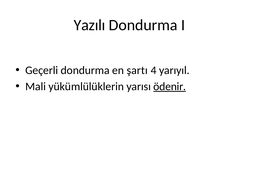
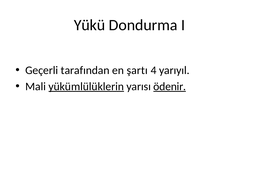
Yazılı: Yazılı -> Yükü
Geçerli dondurma: dondurma -> tarafından
yükümlülüklerin underline: none -> present
